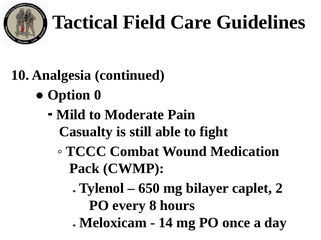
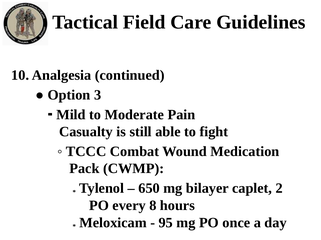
0: 0 -> 3
14: 14 -> 95
